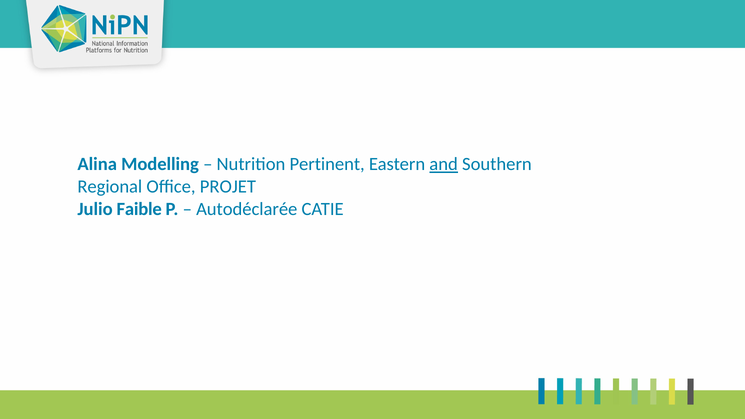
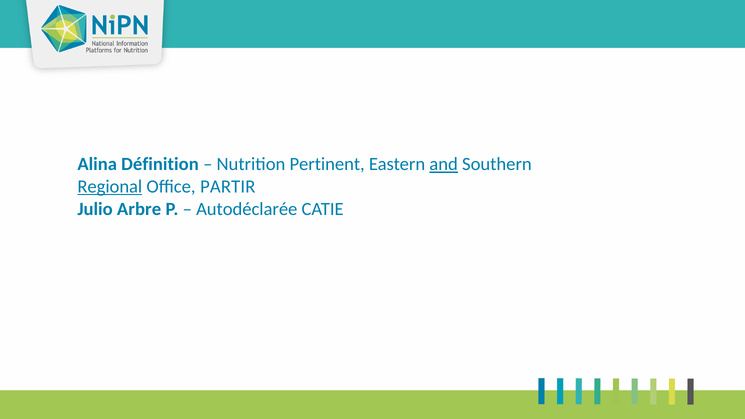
Modelling: Modelling -> Définition
Regional underline: none -> present
PROJET: PROJET -> PARTIR
Faible: Faible -> Arbre
